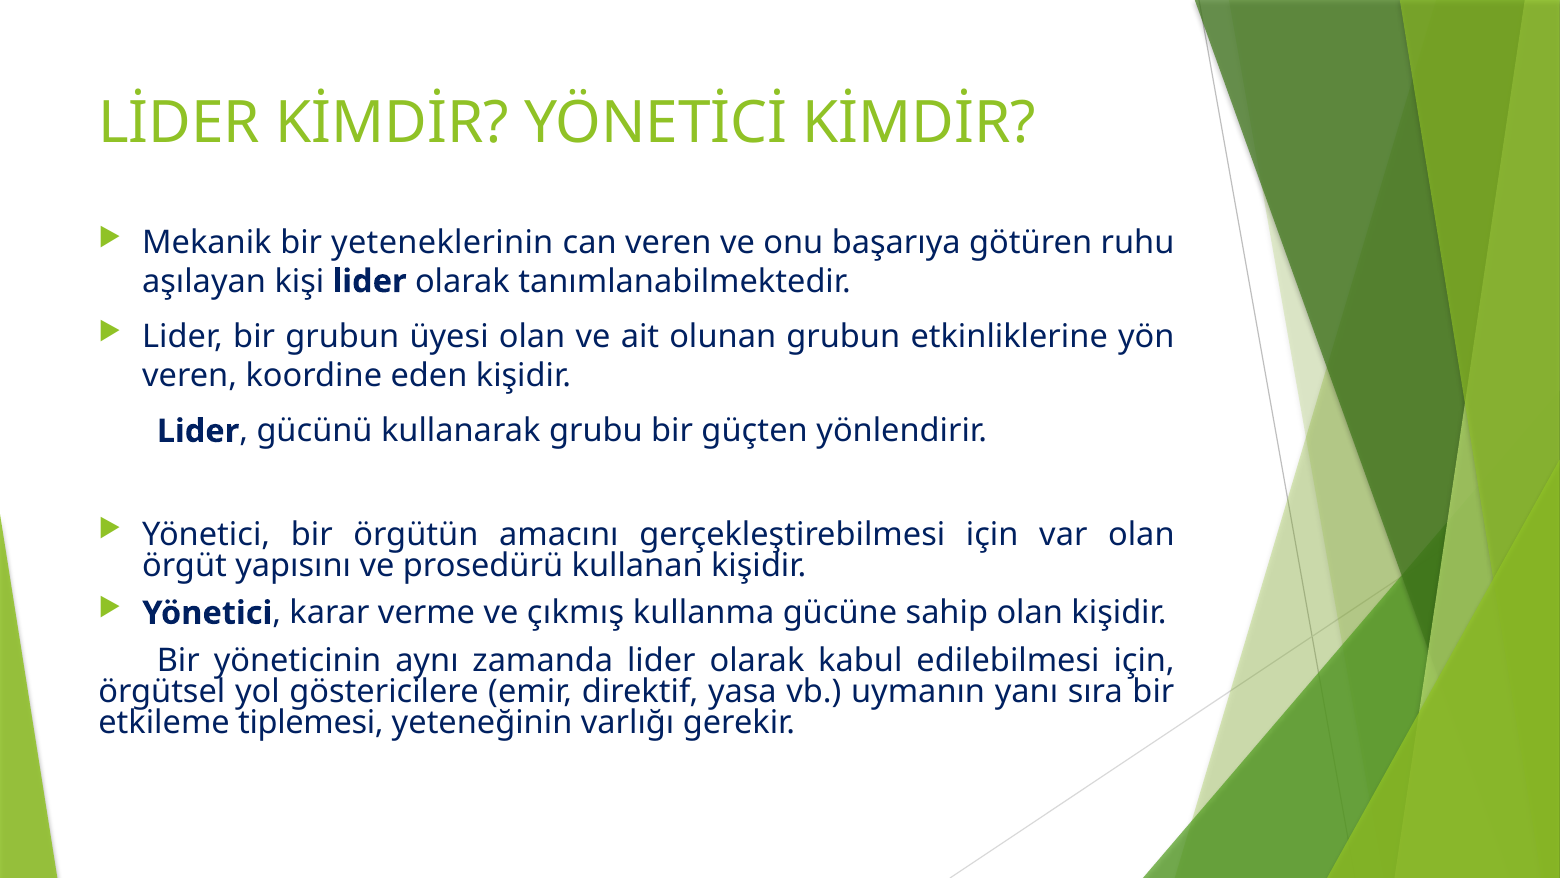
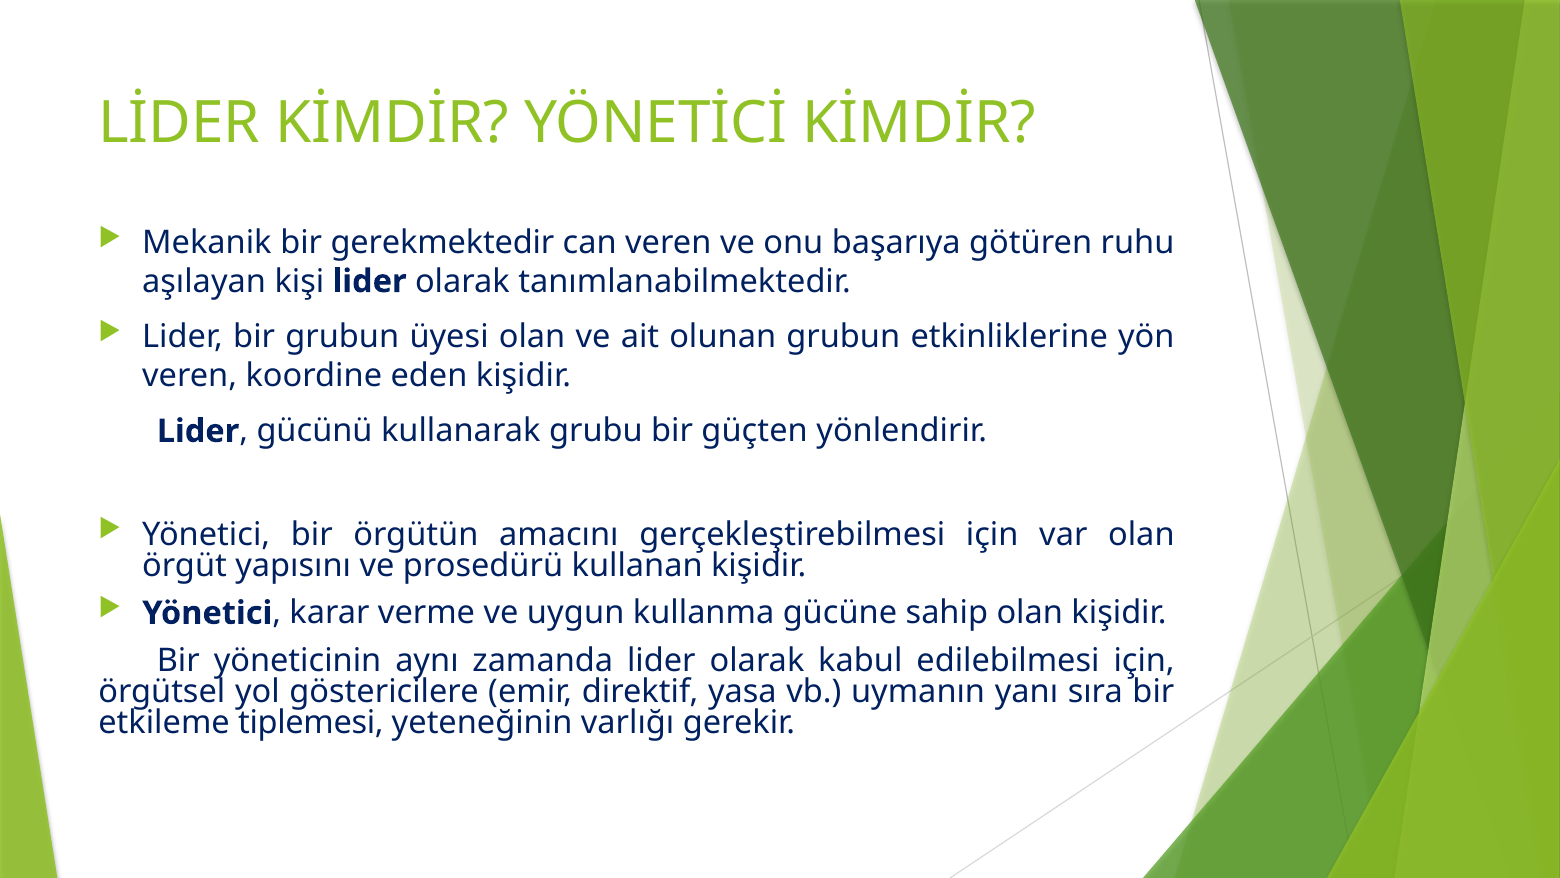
yeteneklerinin: yeteneklerinin -> gerekmektedir
çıkmış: çıkmış -> uygun
